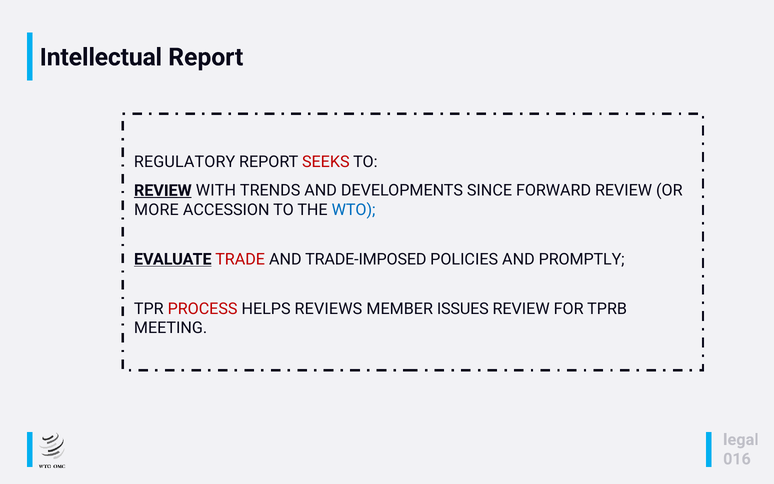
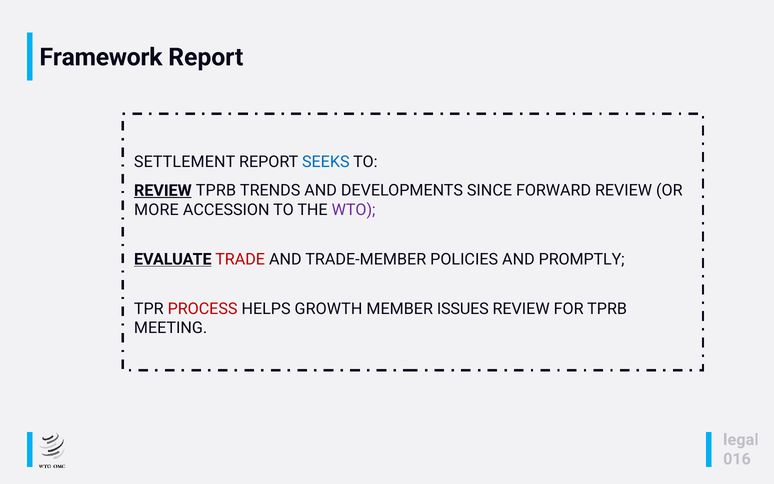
Intellectual: Intellectual -> Framework
REGULATORY: REGULATORY -> SETTLEMENT
SEEKS colour: red -> blue
REVIEW WITH: WITH -> TPRB
WTO colour: blue -> purple
TRADE-IMPOSED: TRADE-IMPOSED -> TRADE-MEMBER
REVIEWS: REVIEWS -> GROWTH
